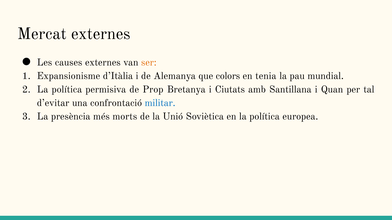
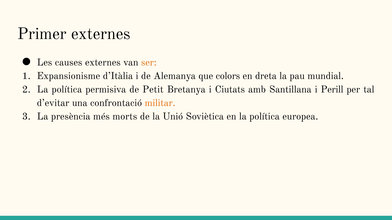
Mercat: Mercat -> Primer
tenia: tenia -> dreta
Prop: Prop -> Petit
Quan: Quan -> Perill
militar colour: blue -> orange
